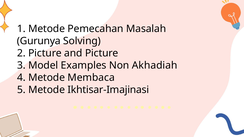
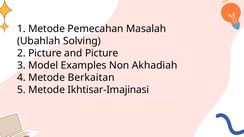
Gurunya: Gurunya -> Ubahlah
Membaca: Membaca -> Berkaitan
